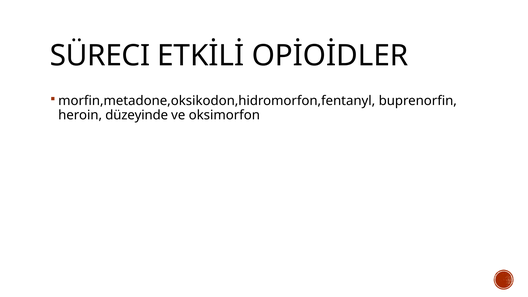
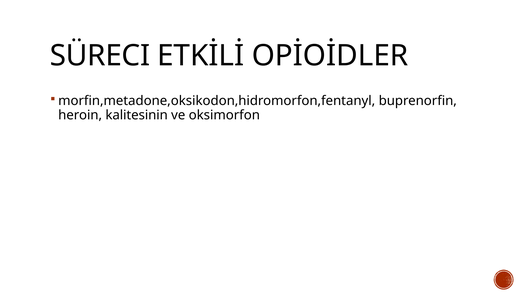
düzeyinde: düzeyinde -> kalitesinin
